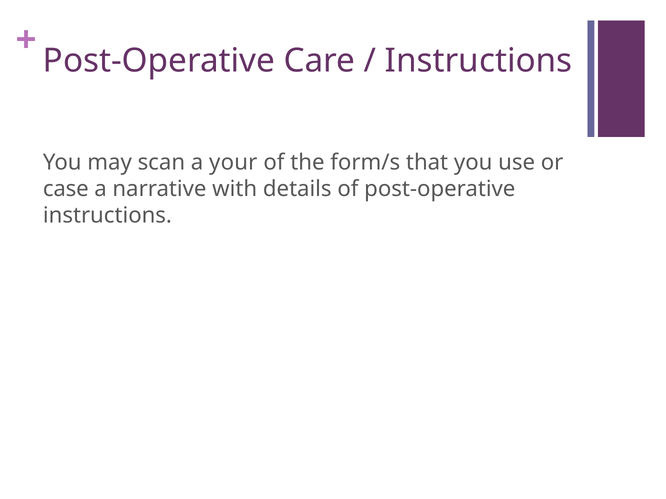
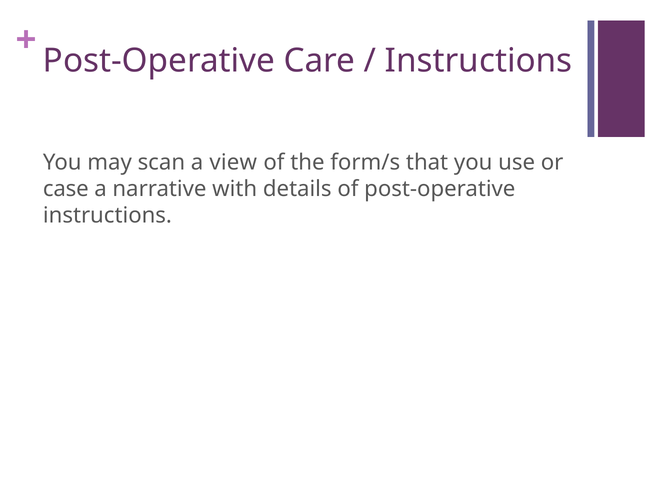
your: your -> view
